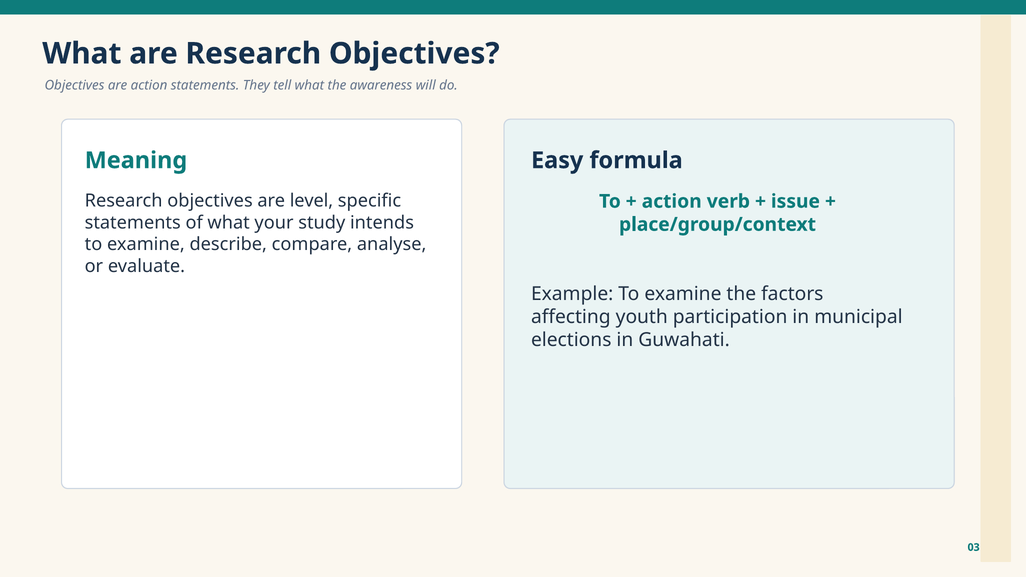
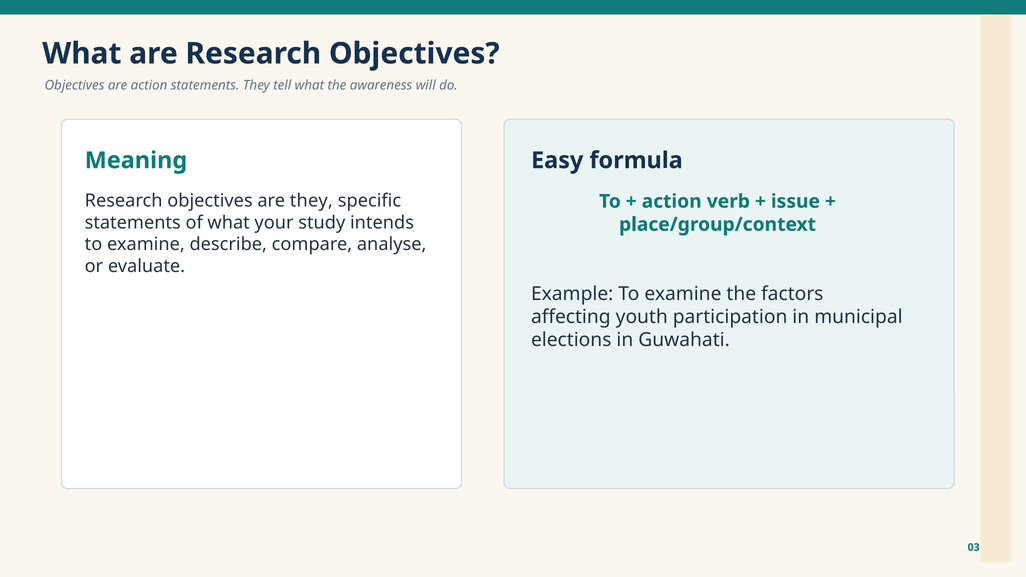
are level: level -> they
